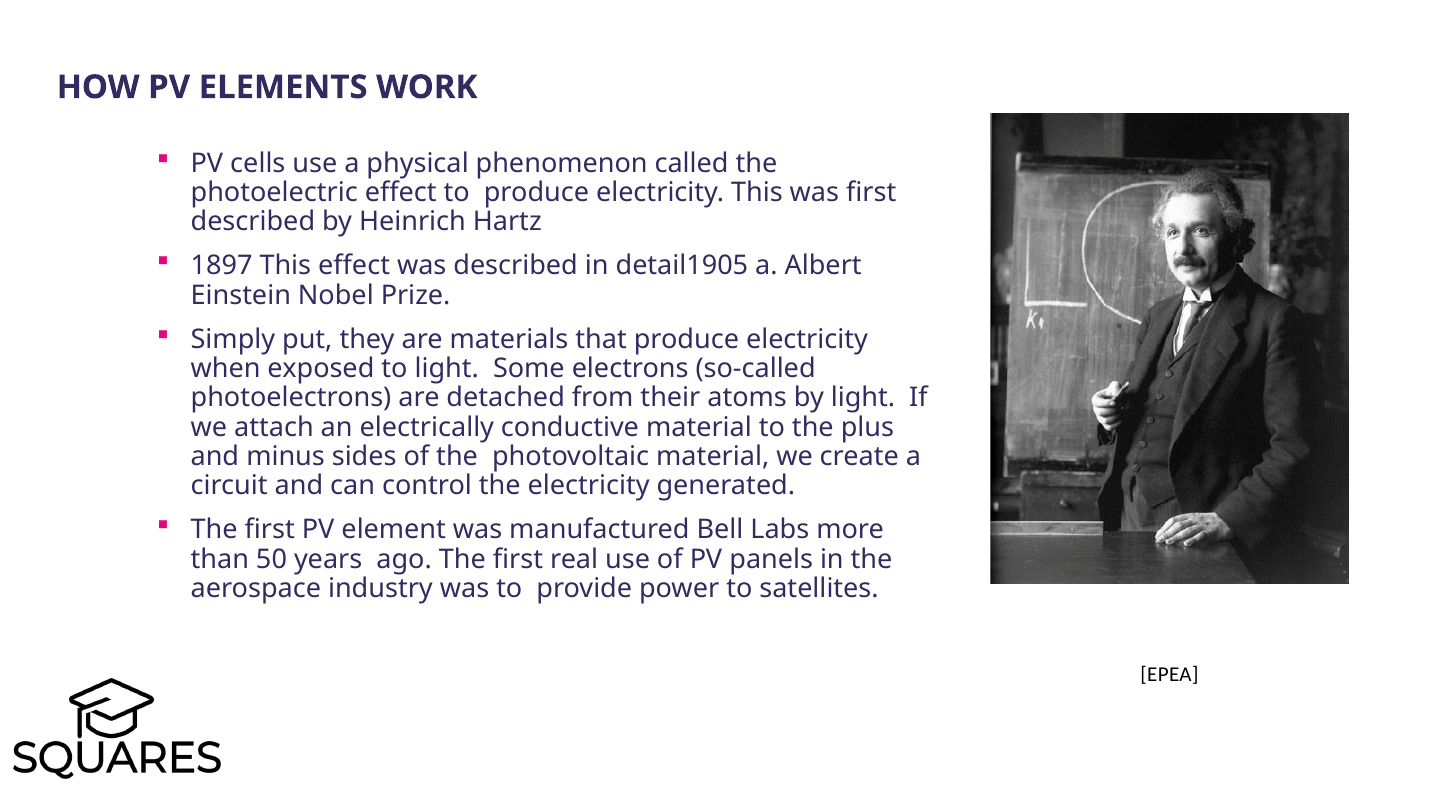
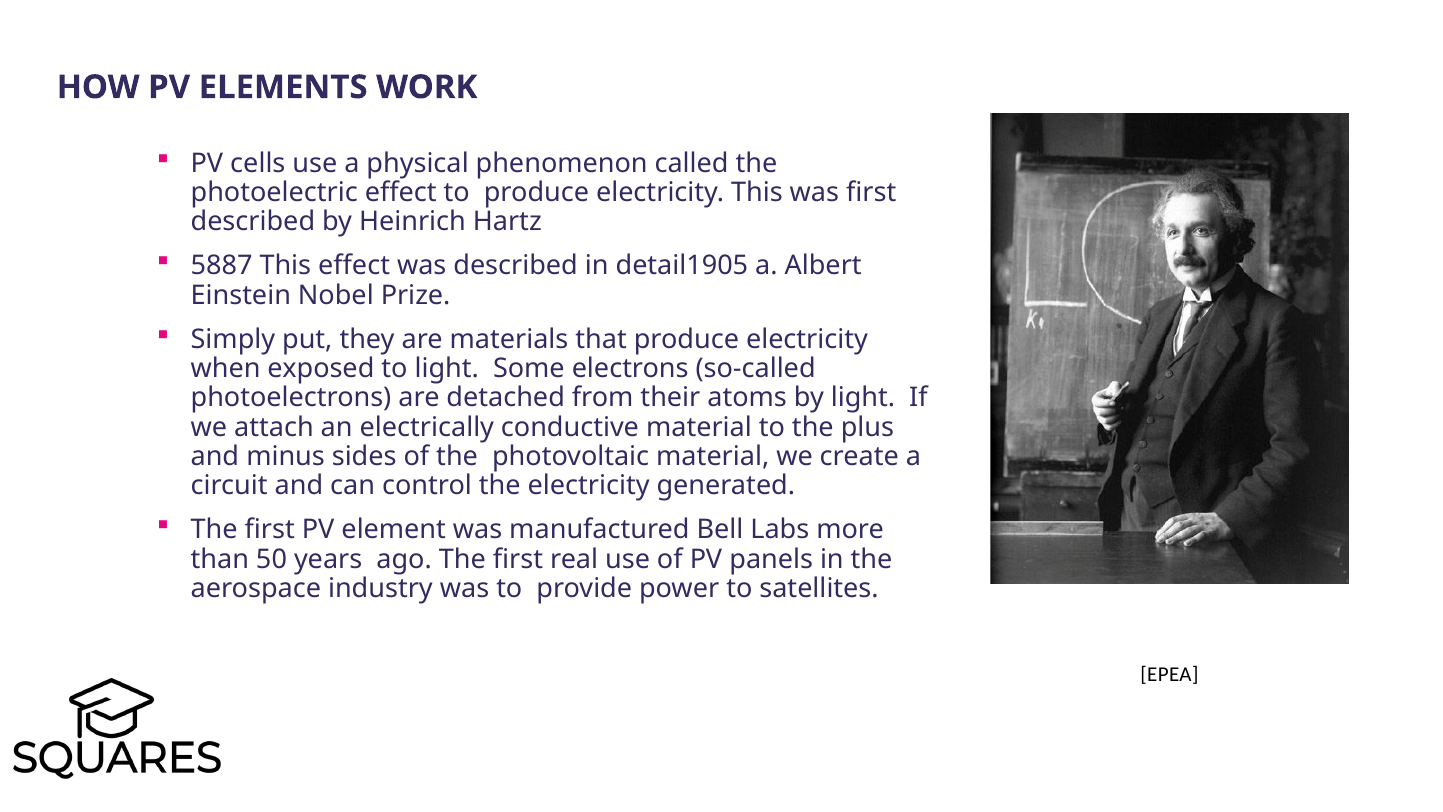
1897: 1897 -> 5887
